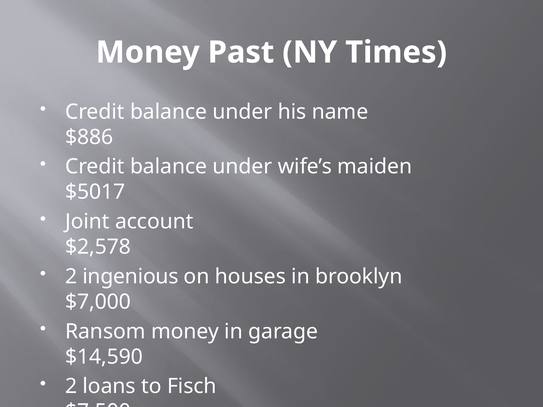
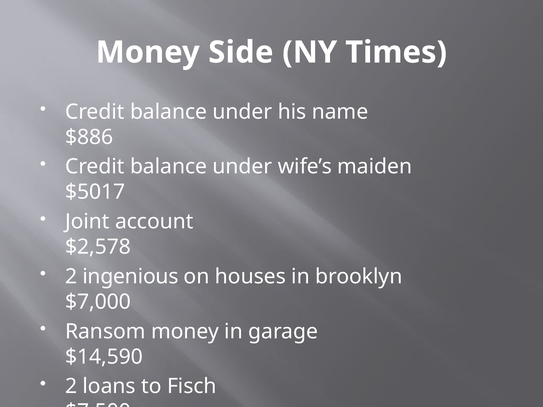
Past: Past -> Side
